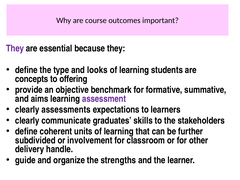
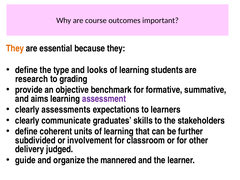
They at (15, 48) colour: purple -> orange
concepts: concepts -> research
offering: offering -> grading
handle: handle -> judged
strengths: strengths -> mannered
